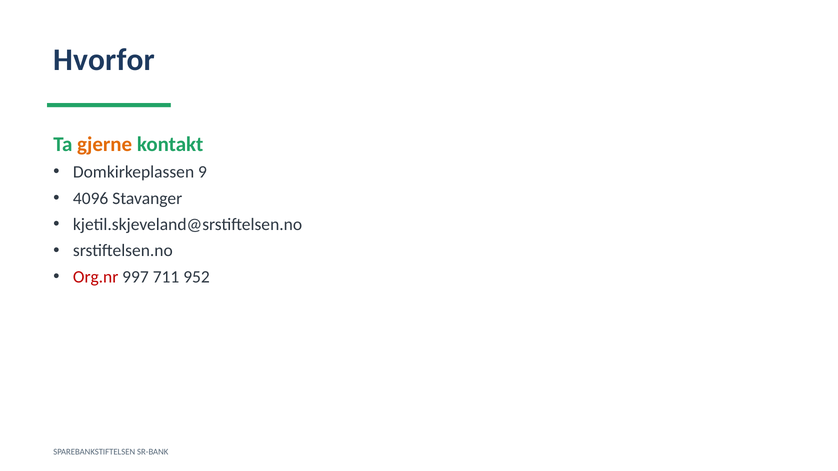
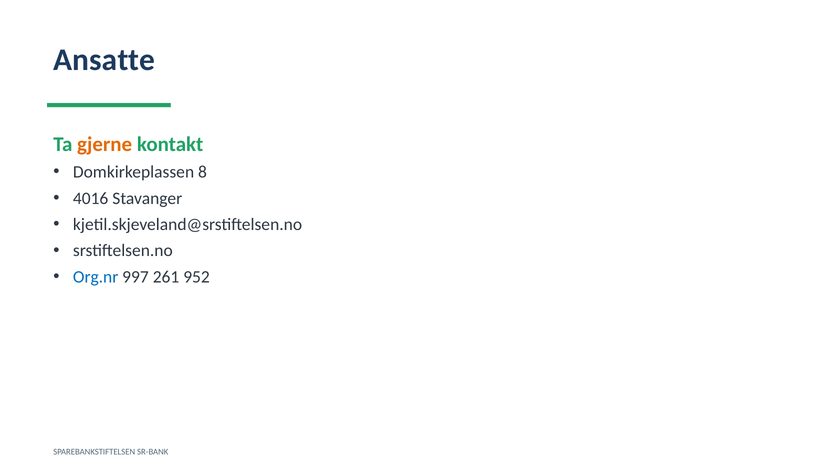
Hvorfor: Hvorfor -> Ansatte
9: 9 -> 8
4096: 4096 -> 4016
Org.nr colour: red -> blue
711: 711 -> 261
